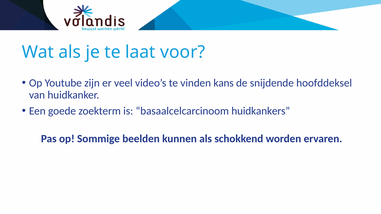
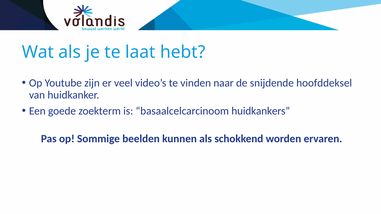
voor: voor -> hebt
kans: kans -> naar
